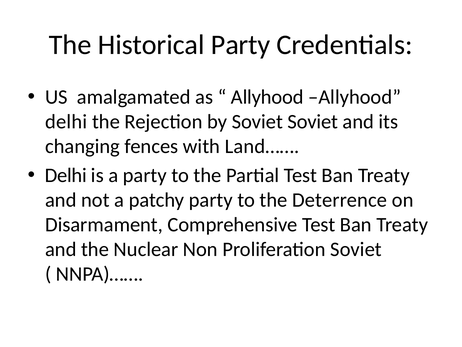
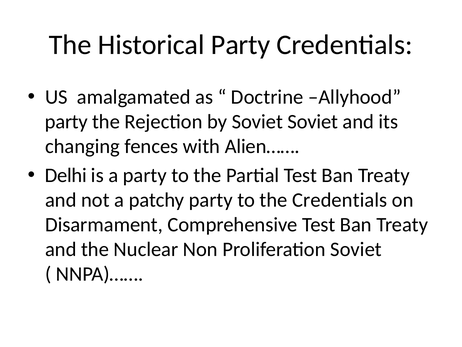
Allyhood at (267, 97): Allyhood -> Doctrine
delhi at (66, 122): delhi -> party
Land……: Land…… -> Alien……
the Deterrence: Deterrence -> Credentials
